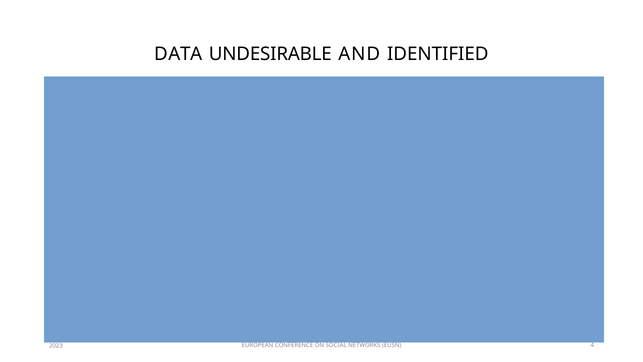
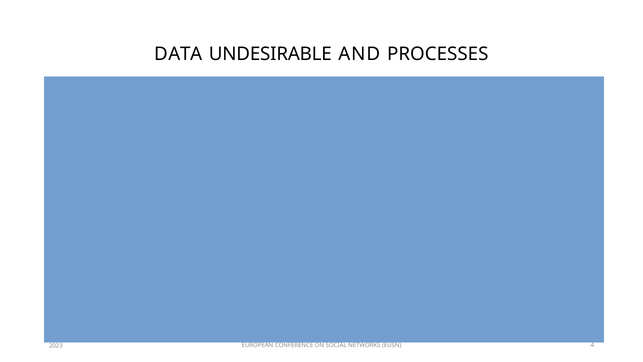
IDENTIFIED: IDENTIFIED -> PROCESSES
